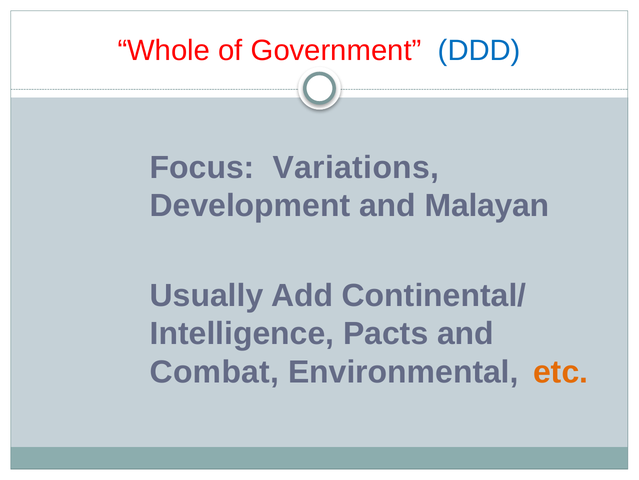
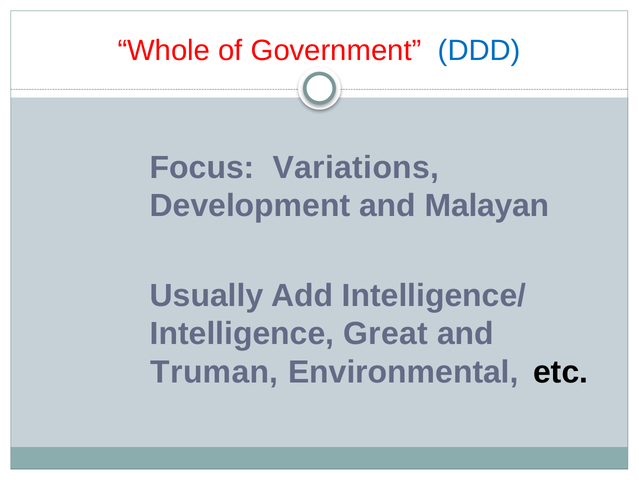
Continental/: Continental/ -> Intelligence/
Pacts: Pacts -> Great
Combat: Combat -> Truman
etc colour: orange -> black
